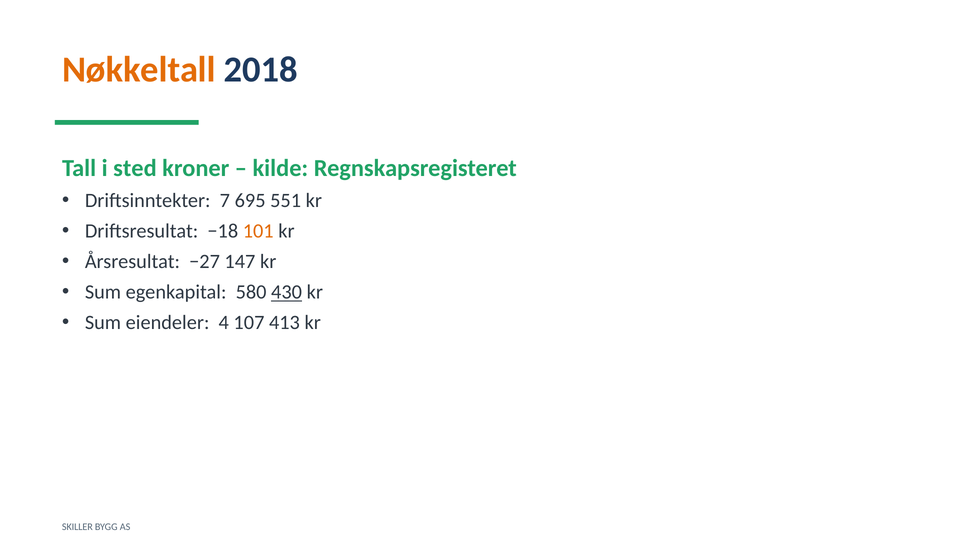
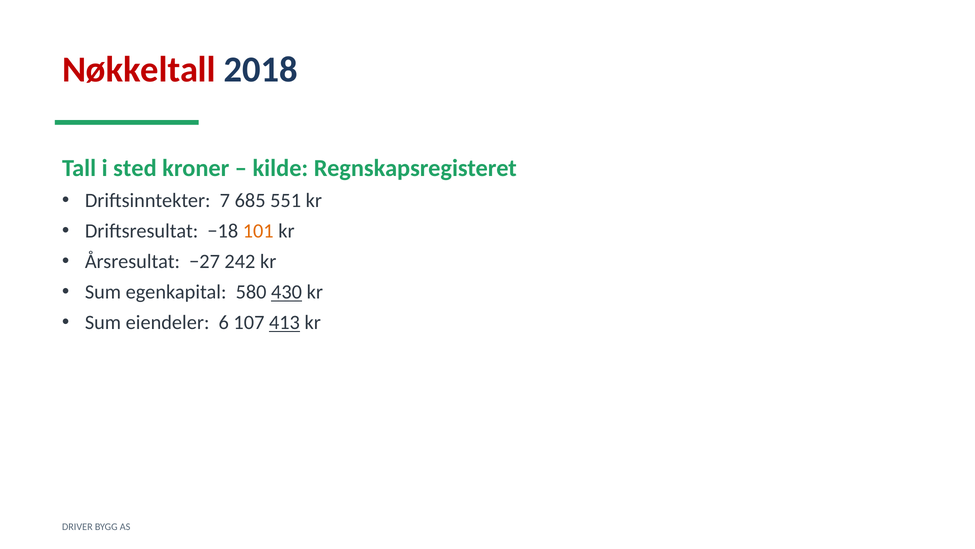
Nøkkeltall colour: orange -> red
695: 695 -> 685
147: 147 -> 242
4: 4 -> 6
413 underline: none -> present
SKILLER: SKILLER -> DRIVER
